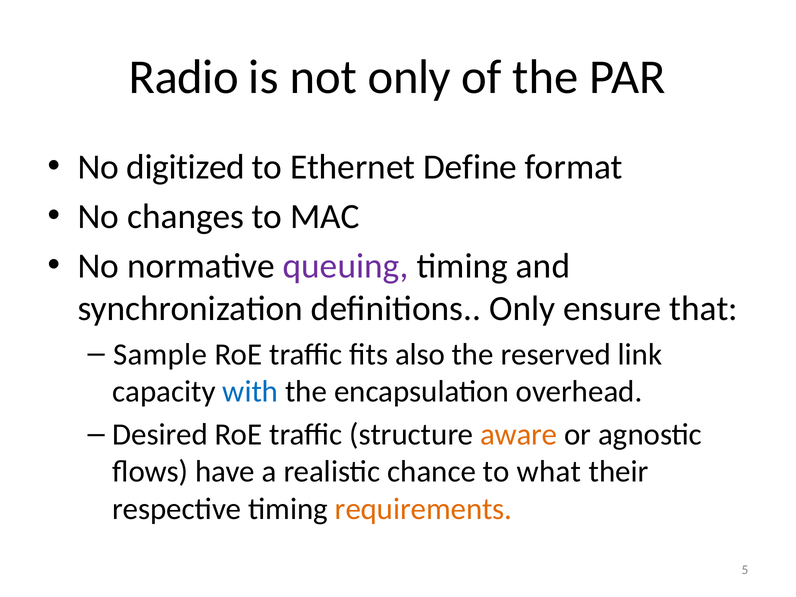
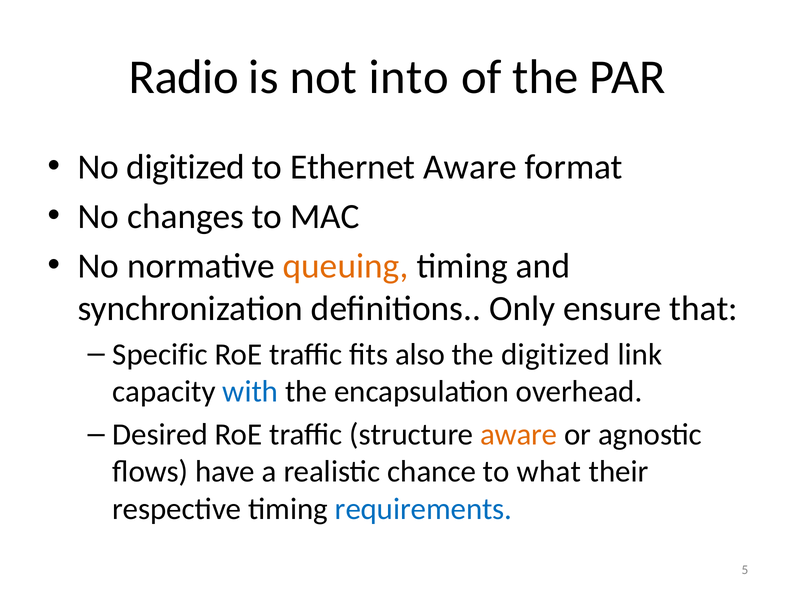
not only: only -> into
Ethernet Define: Define -> Aware
queuing colour: purple -> orange
Sample: Sample -> Specific
the reserved: reserved -> digitized
requirements colour: orange -> blue
